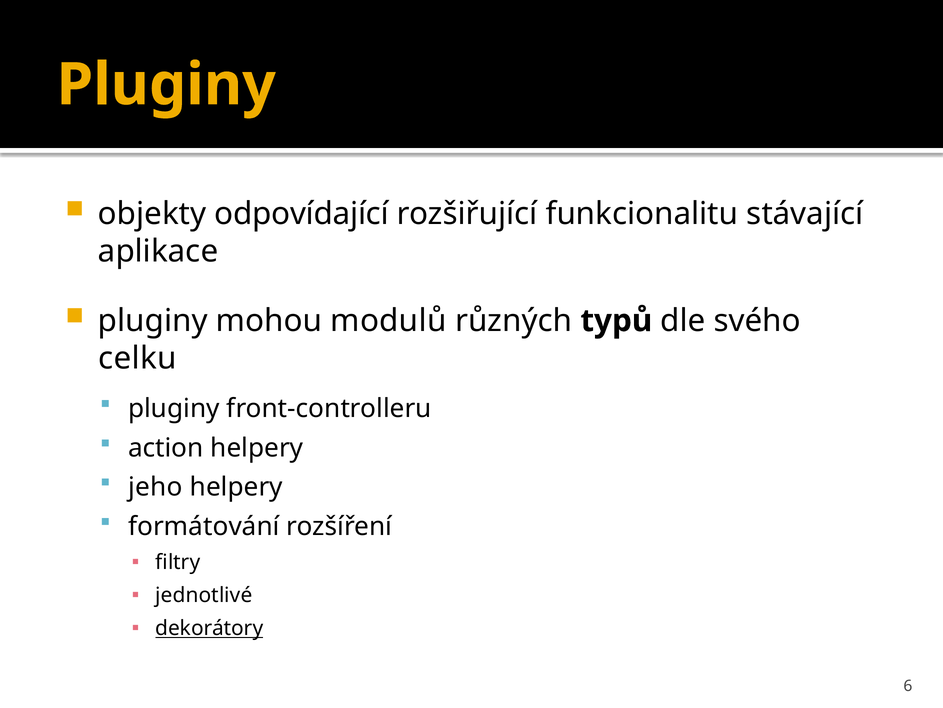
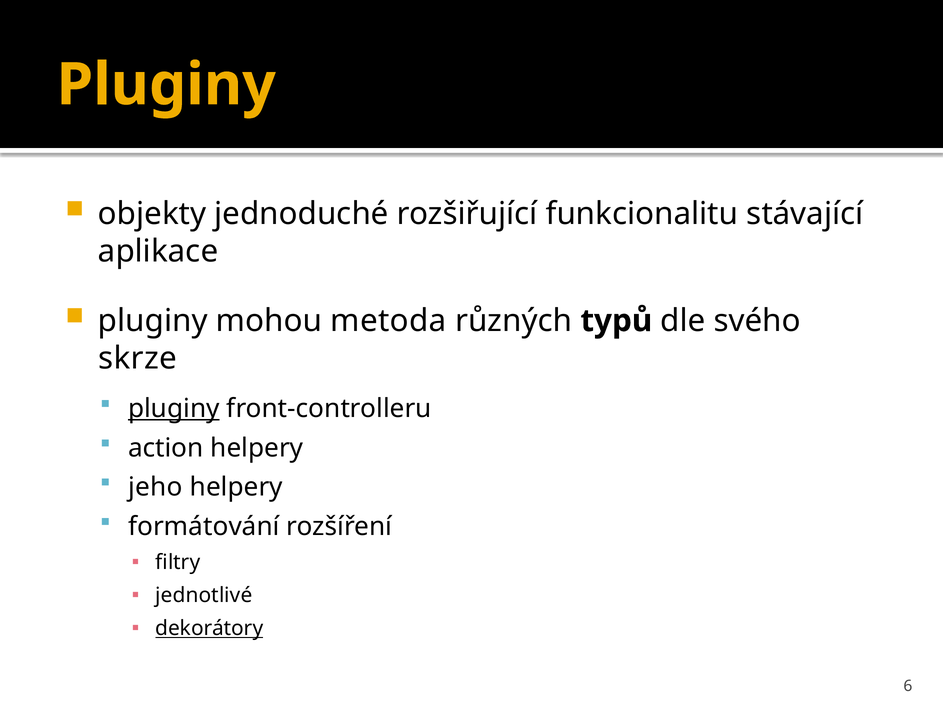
odpovídající: odpovídající -> jednoduché
modulů: modulů -> metoda
celku: celku -> skrze
pluginy at (174, 408) underline: none -> present
